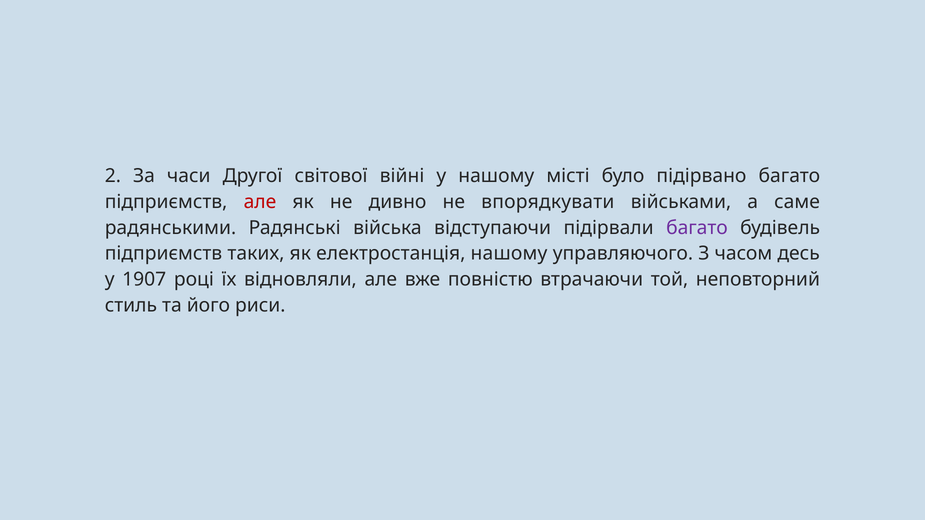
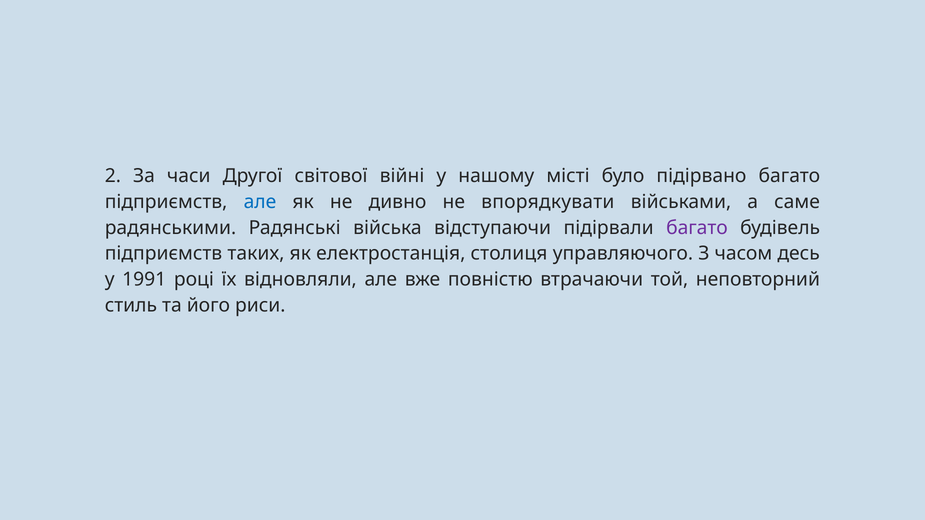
але at (260, 202) colour: red -> blue
електростанція нашому: нашому -> столиця
1907: 1907 -> 1991
